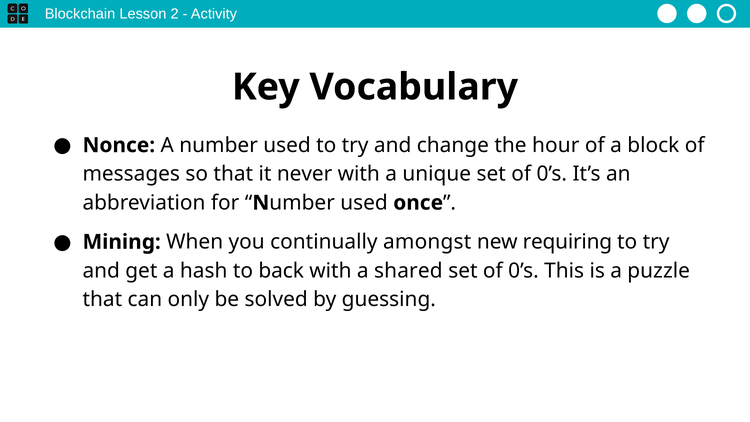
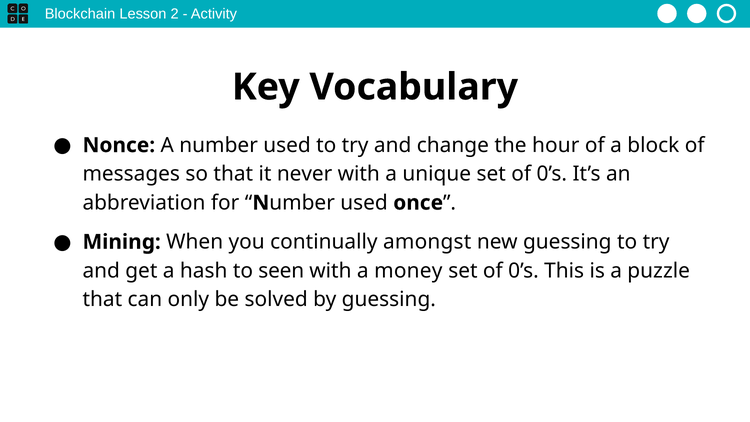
new requiring: requiring -> guessing
back: back -> seen
shared: shared -> money
